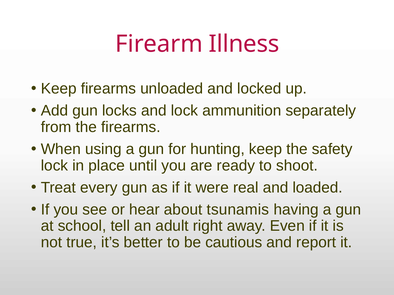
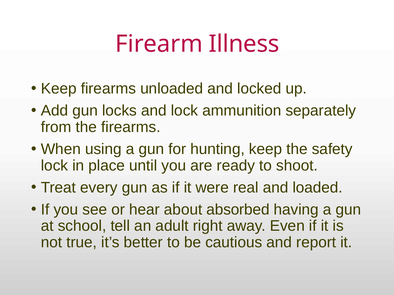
tsunamis: tsunamis -> absorbed
